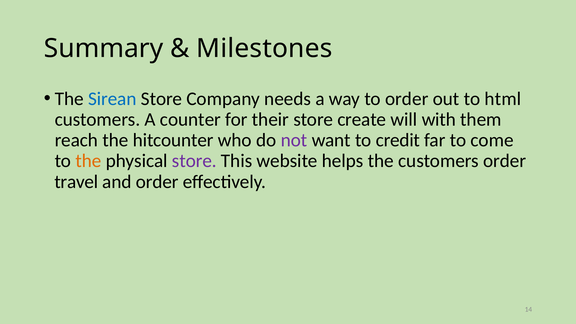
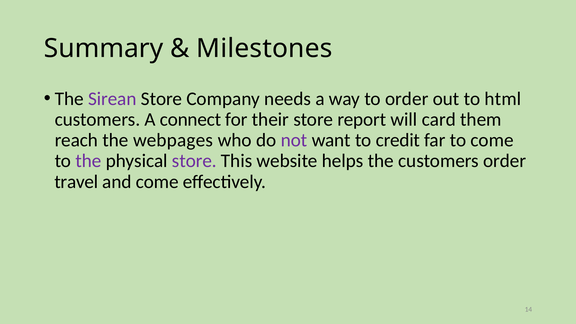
Sirean colour: blue -> purple
counter: counter -> connect
create: create -> report
with: with -> card
hitcounter: hitcounter -> webpages
the at (88, 161) colour: orange -> purple
and order: order -> come
